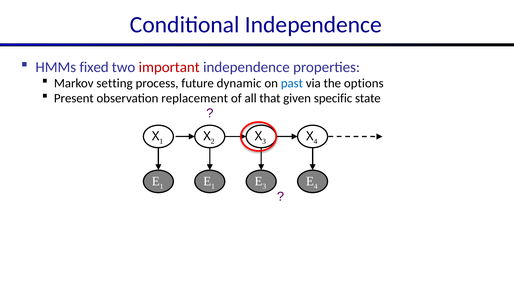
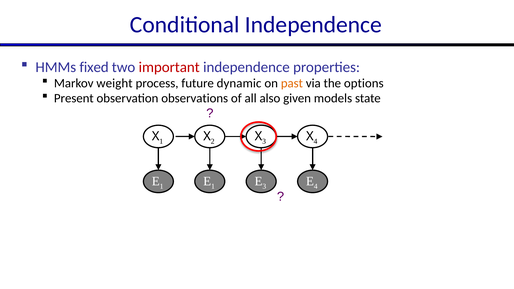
setting: setting -> weight
past colour: blue -> orange
replacement: replacement -> observations
that: that -> also
specific: specific -> models
